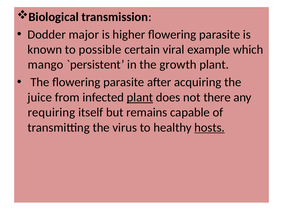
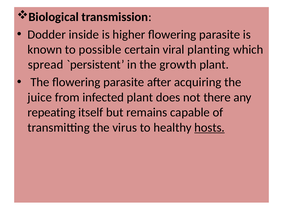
major: major -> inside
example: example -> planting
mango: mango -> spread
plant at (140, 97) underline: present -> none
requiring: requiring -> repeating
